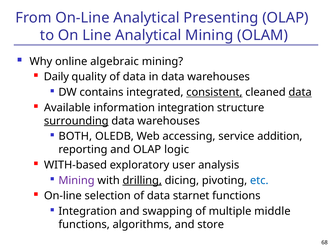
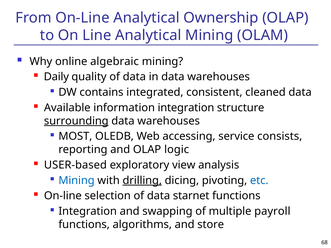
Presenting: Presenting -> Ownership
consistent underline: present -> none
data at (300, 92) underline: present -> none
BOTH: BOTH -> MOST
addition: addition -> consists
WITH-based: WITH-based -> USER-based
user: user -> view
Mining at (77, 181) colour: purple -> blue
middle: middle -> payroll
